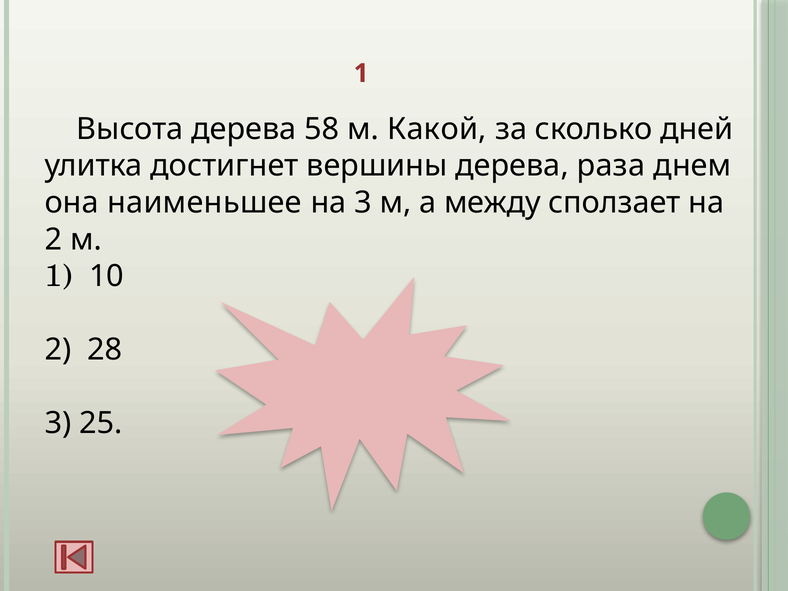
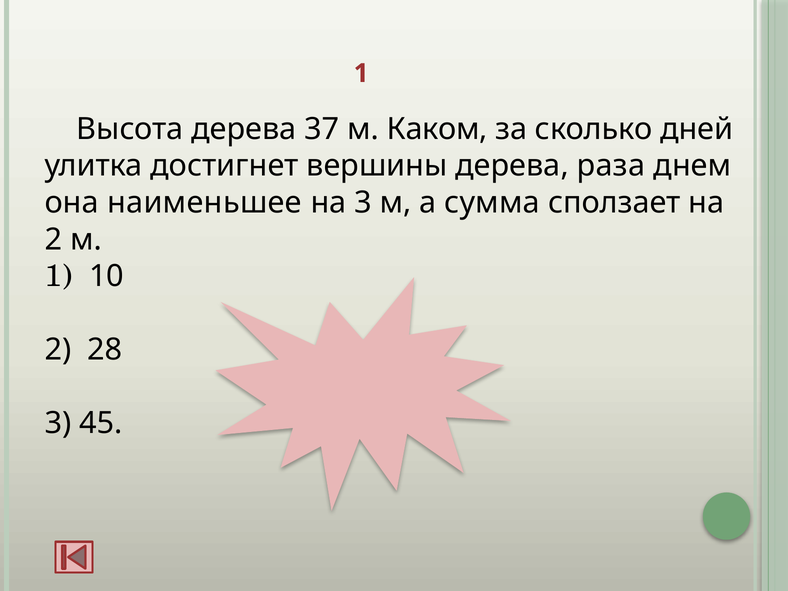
58: 58 -> 37
Какой: Какой -> Каком
между: между -> сумма
25: 25 -> 45
